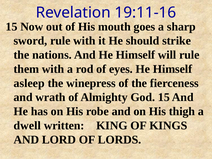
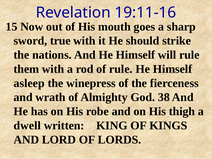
sword rule: rule -> true
of eyes: eyes -> rule
God 15: 15 -> 38
